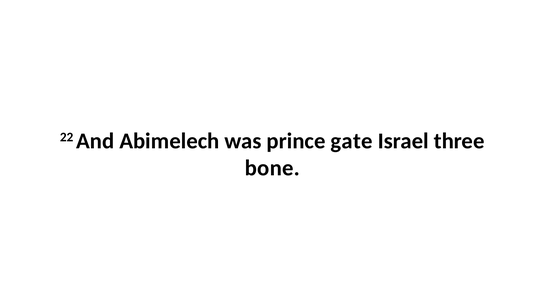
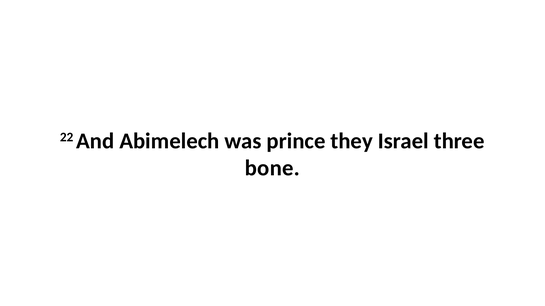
gate: gate -> they
